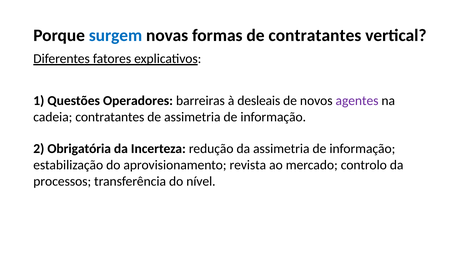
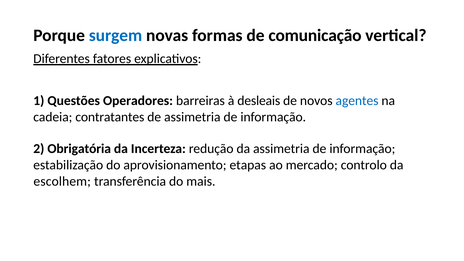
de contratantes: contratantes -> comunicação
agentes colour: purple -> blue
revista: revista -> etapas
processos: processos -> escolhem
nível: nível -> mais
